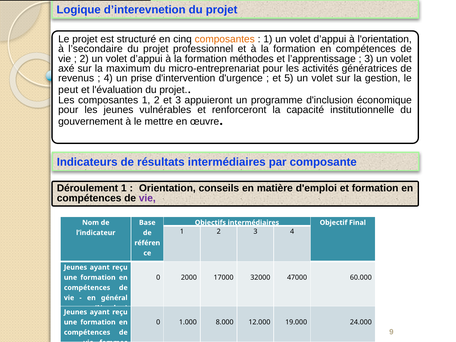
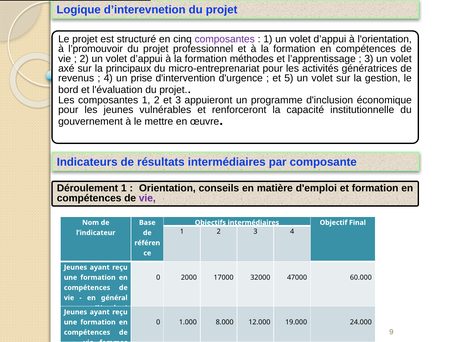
composantes at (225, 39) colour: orange -> purple
l’secondaire: l’secondaire -> l’promouvoir
maximum: maximum -> principaux
peut: peut -> bord
